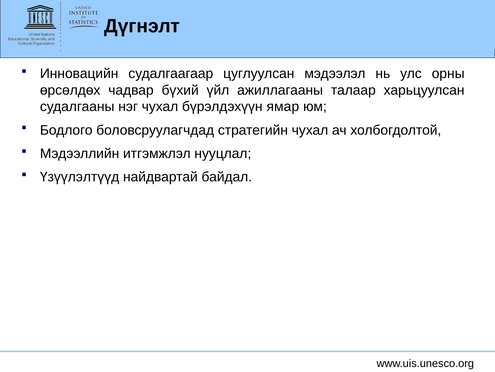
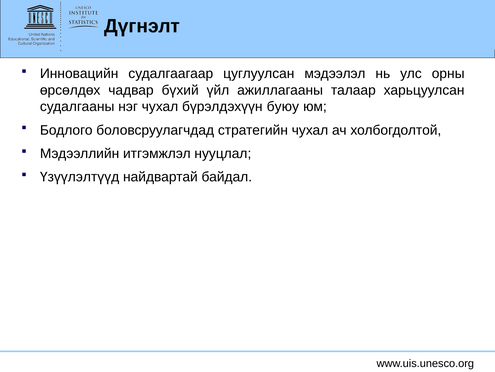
ямар: ямар -> буюу
